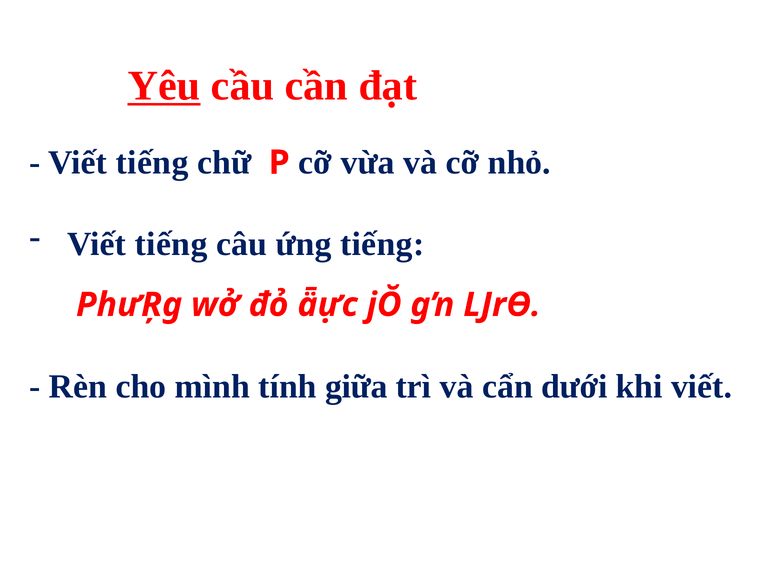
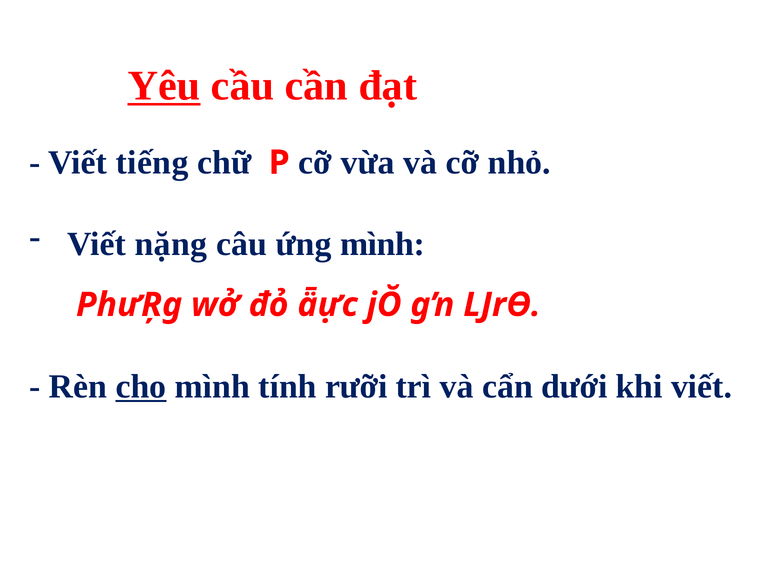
tiếng at (171, 244): tiếng -> nặng
ứng tiếng: tiếng -> mình
cho underline: none -> present
giữa: giữa -> rưỡi
